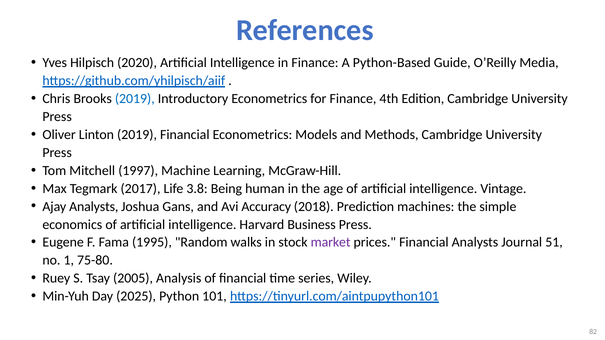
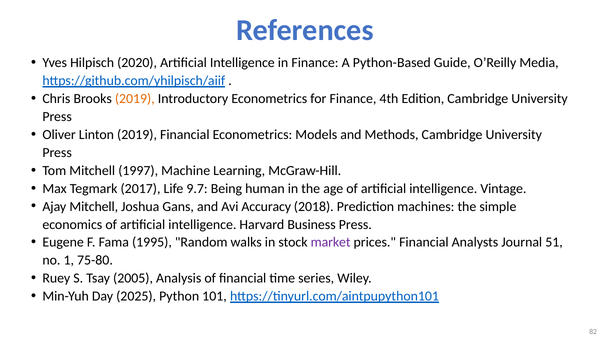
2019 at (135, 99) colour: blue -> orange
3.8: 3.8 -> 9.7
Ajay Analysts: Analysts -> Mitchell
